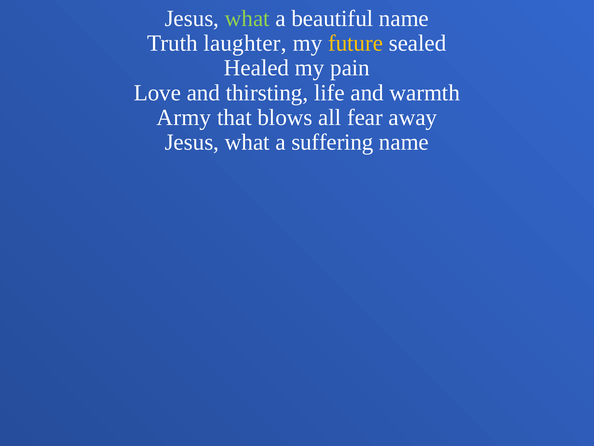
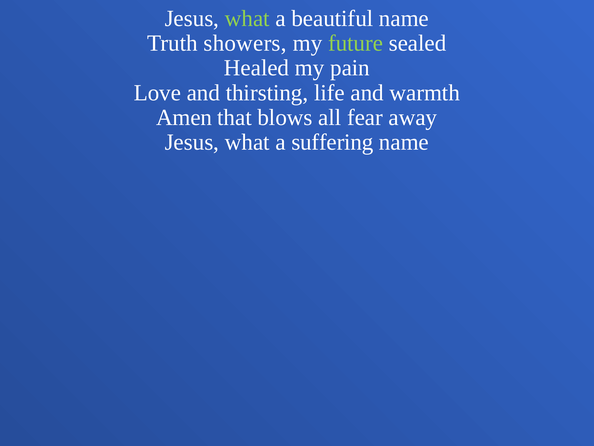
laughter: laughter -> showers
future colour: yellow -> light green
Army: Army -> Amen
